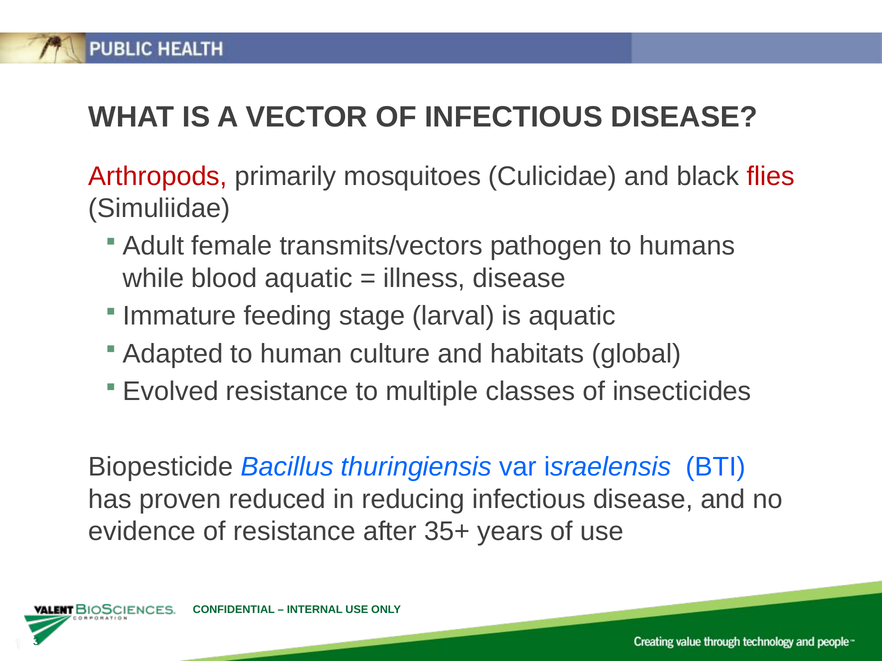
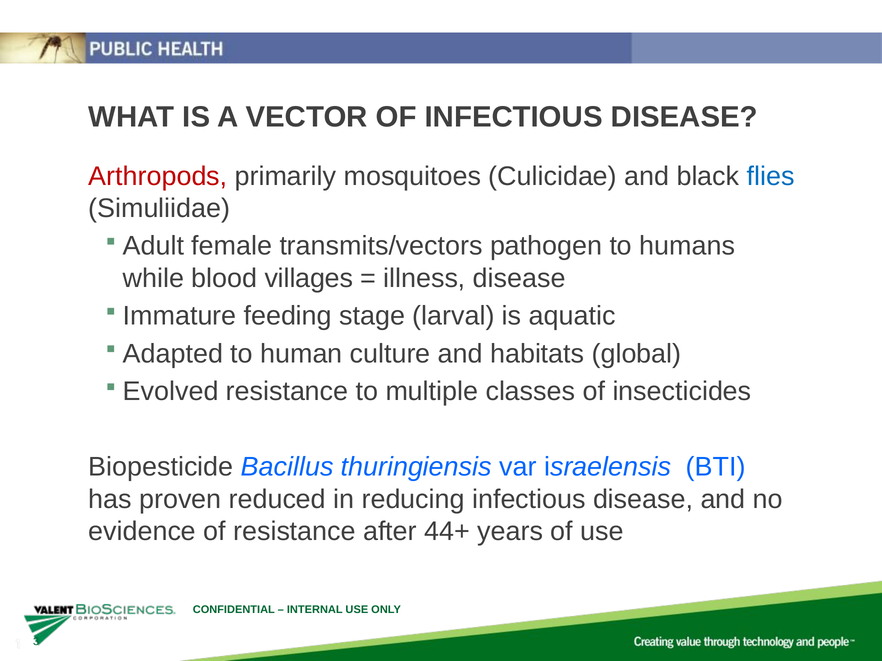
flies colour: red -> blue
blood aquatic: aquatic -> villages
35+: 35+ -> 44+
